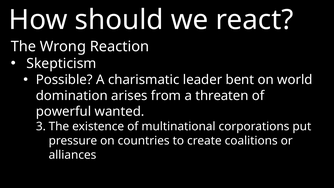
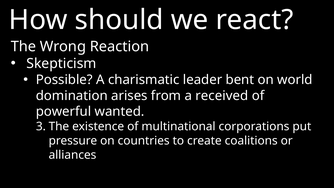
threaten: threaten -> received
